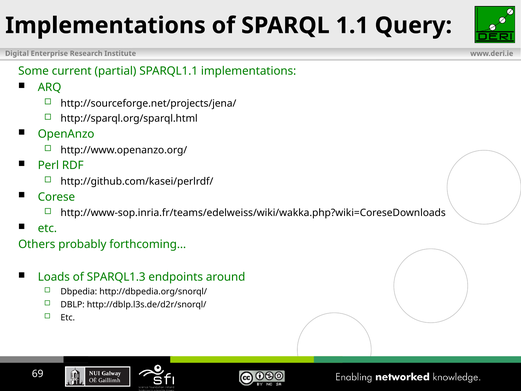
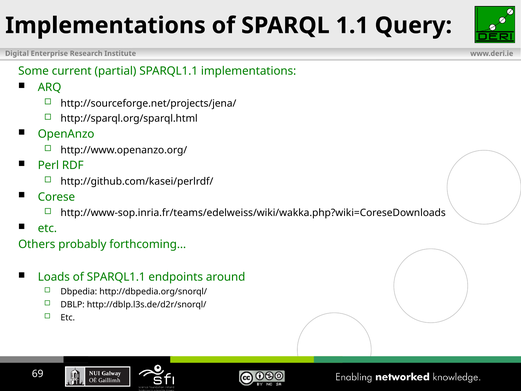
of SPARQL1.3: SPARQL1.3 -> SPARQL1.1
